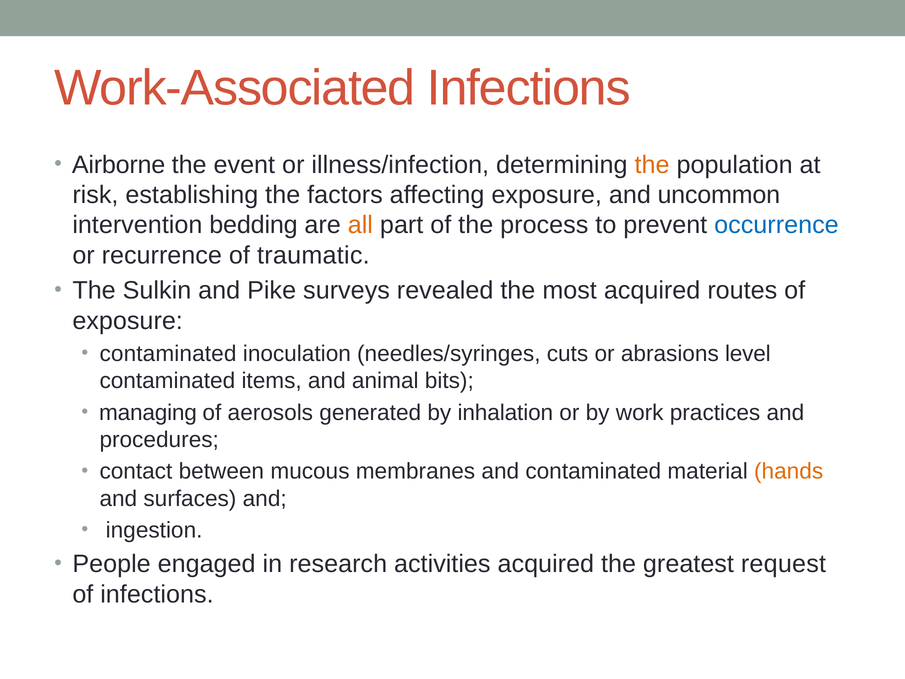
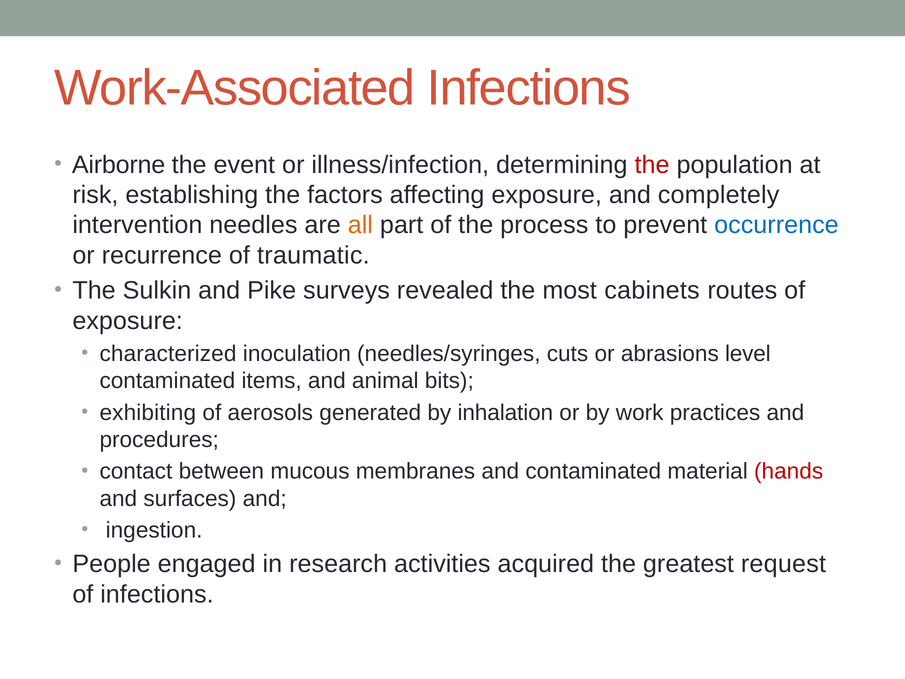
the at (652, 165) colour: orange -> red
uncommon: uncommon -> completely
bedding: bedding -> needles
most acquired: acquired -> cabinets
contaminated at (168, 354): contaminated -> characterized
managing: managing -> exhibiting
hands colour: orange -> red
